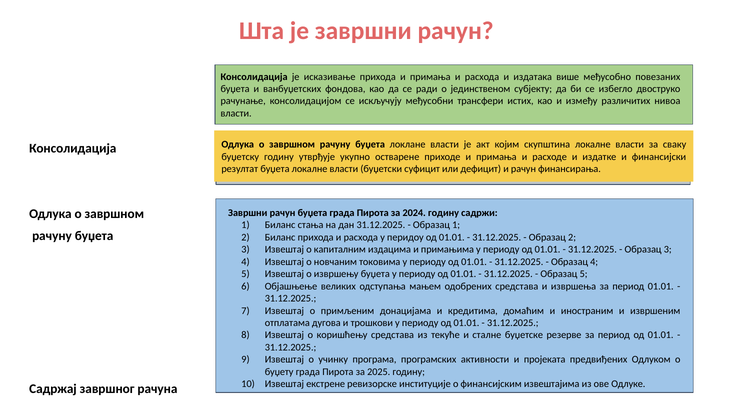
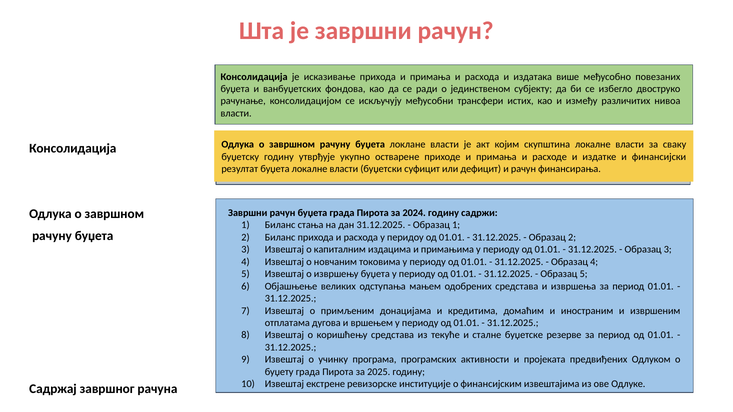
трошкови: трошкови -> вршењем
